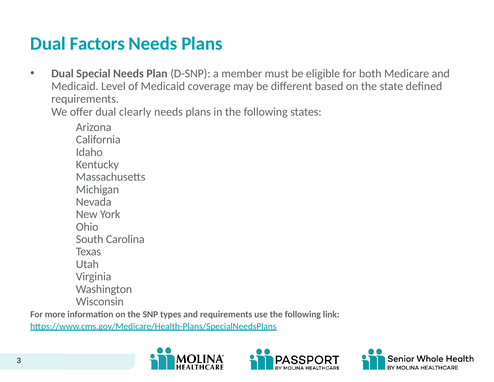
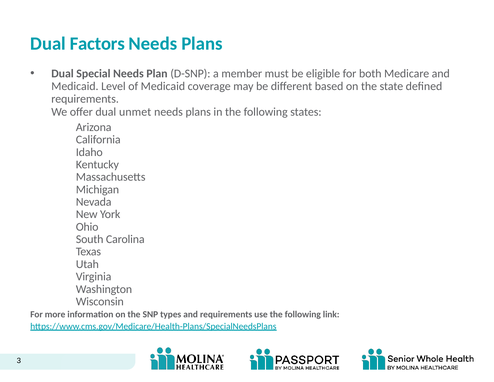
clearly: clearly -> unmet
